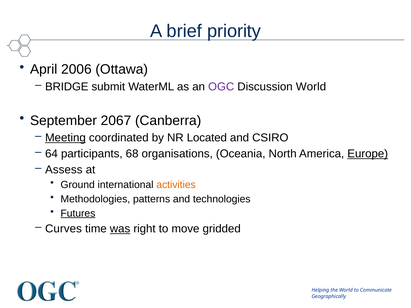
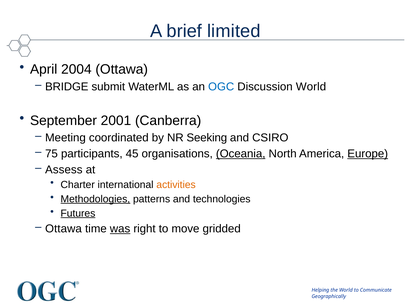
priority: priority -> limited
2006: 2006 -> 2004
OGC colour: purple -> blue
2067: 2067 -> 2001
Meeting underline: present -> none
Located: Located -> Seeking
64: 64 -> 75
68: 68 -> 45
Oceania underline: none -> present
Ground: Ground -> Charter
Methodologies underline: none -> present
Curves at (63, 229): Curves -> Ottawa
